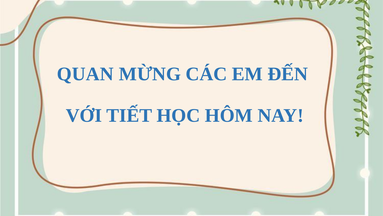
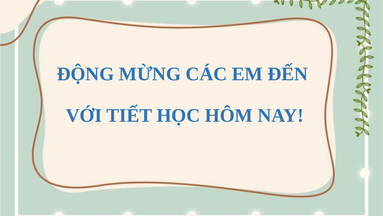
QUAN: QUAN -> ĐỘNG
